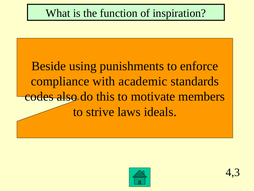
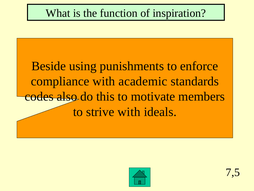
strive laws: laws -> with
4,3: 4,3 -> 7,5
